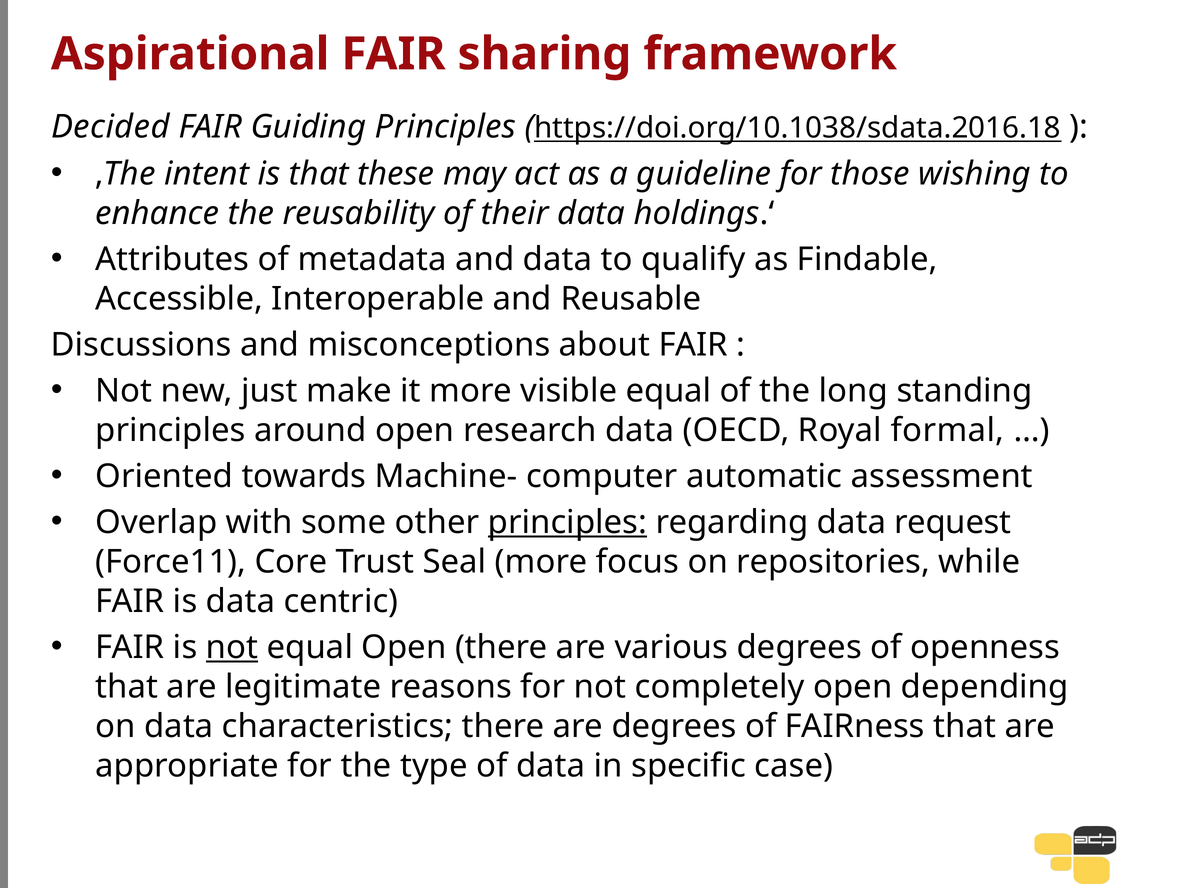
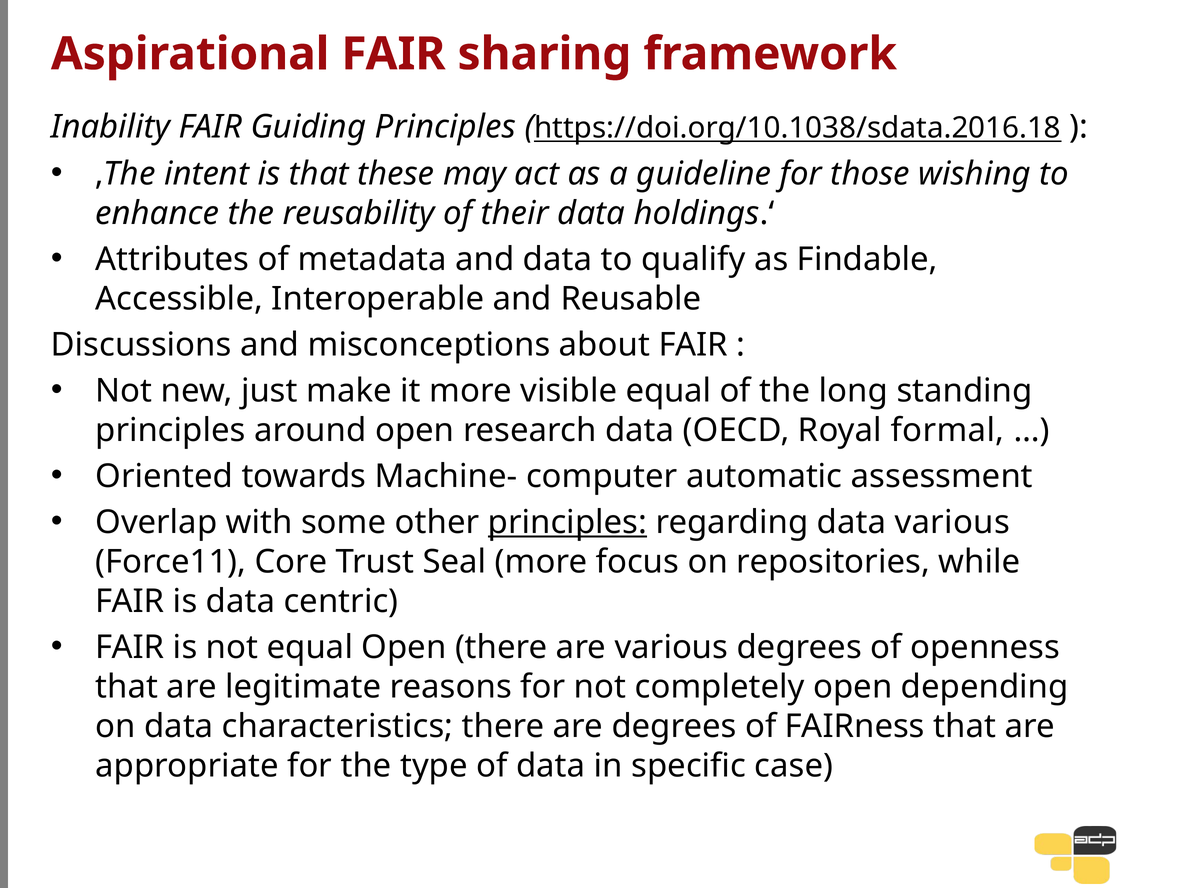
Decided: Decided -> Inability
data request: request -> various
not at (232, 648) underline: present -> none
